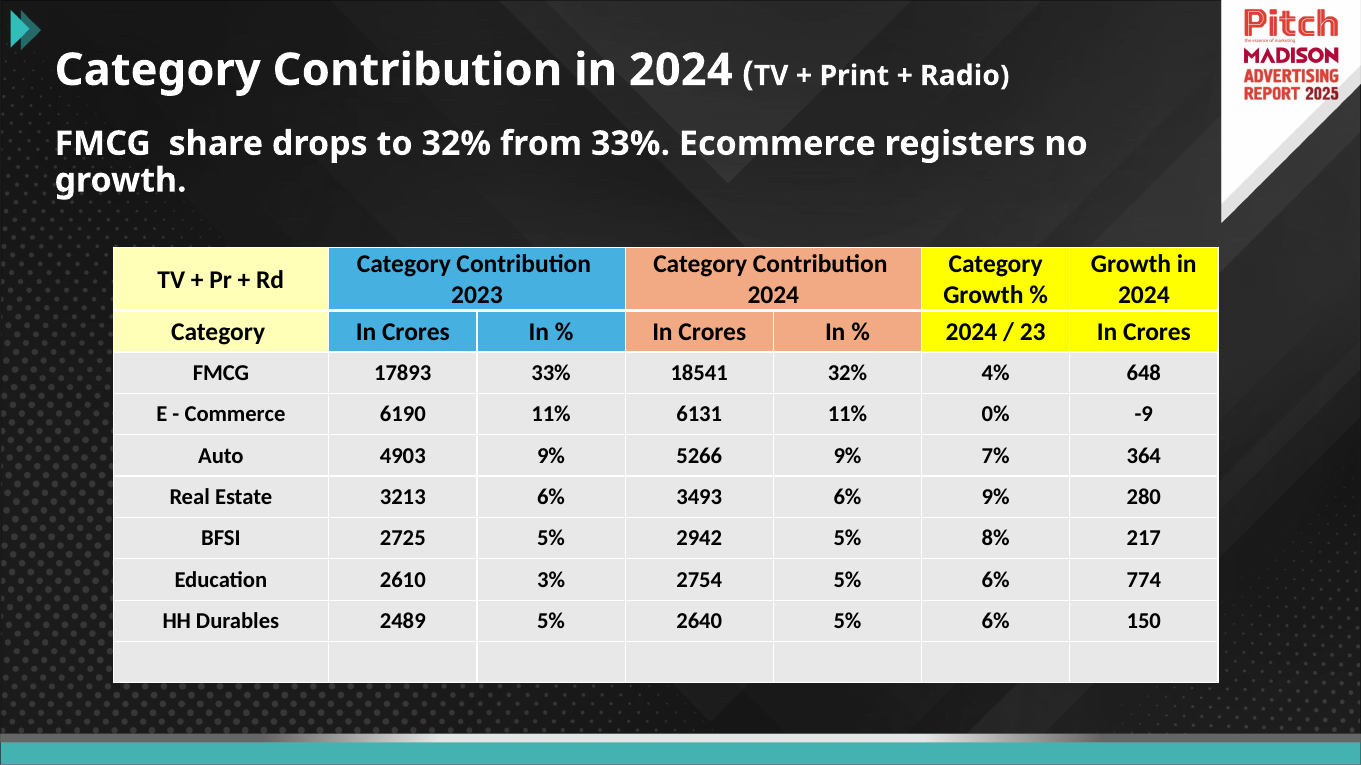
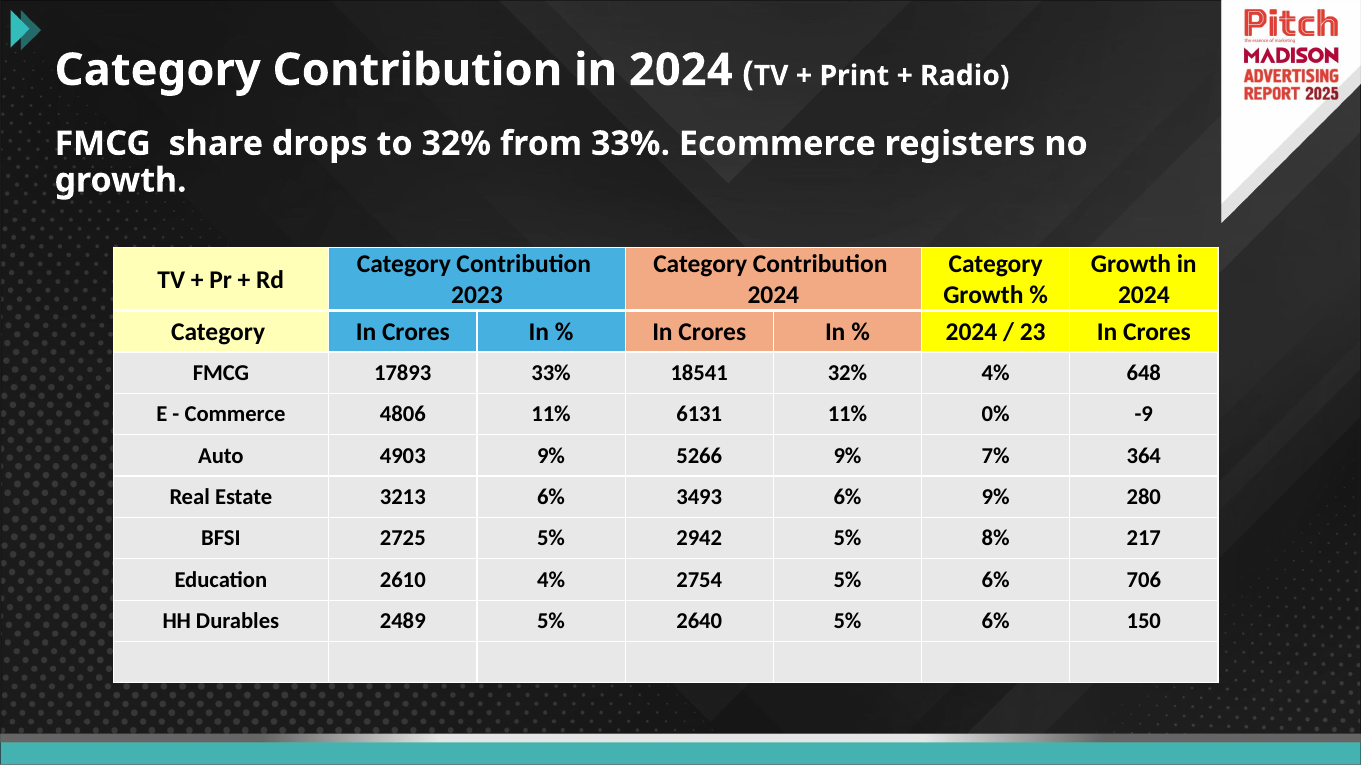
6190: 6190 -> 4806
2610 3%: 3% -> 4%
774: 774 -> 706
